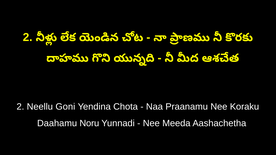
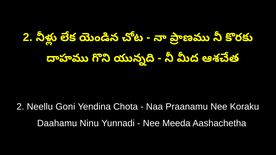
Noru: Noru -> Ninu
